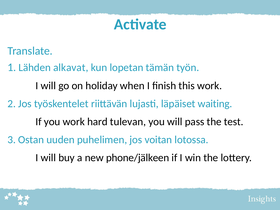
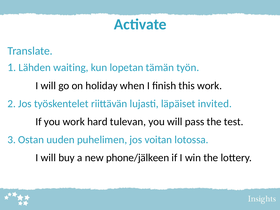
alkavat: alkavat -> waiting
waiting: waiting -> invited
